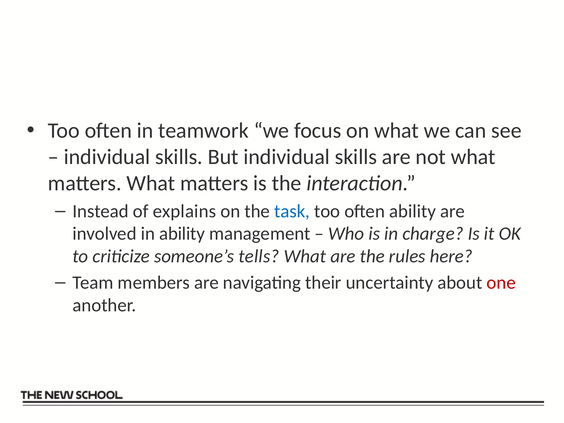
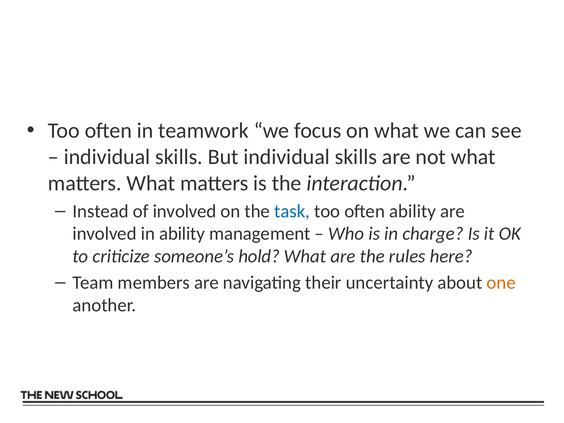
of explains: explains -> involved
tells: tells -> hold
one colour: red -> orange
